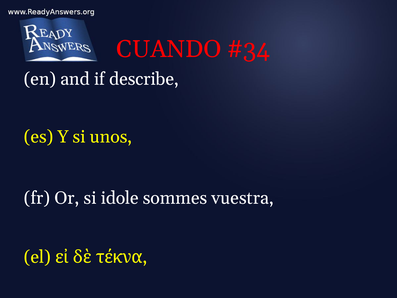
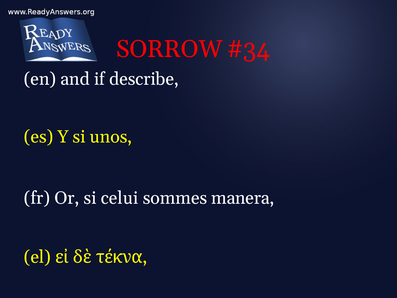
CUANDO: CUANDO -> SORROW
idole: idole -> celui
vuestra: vuestra -> manera
